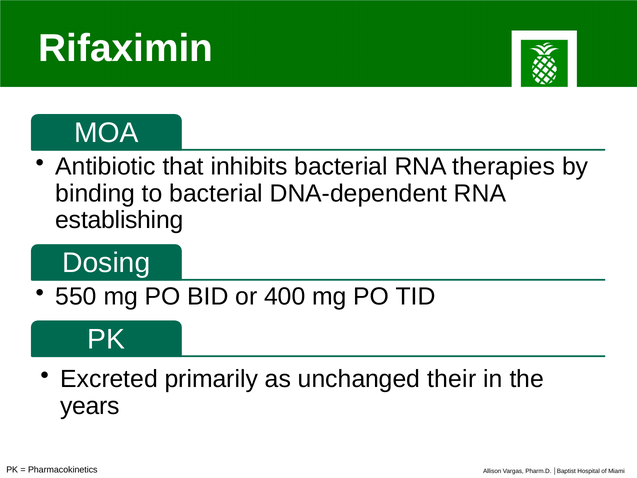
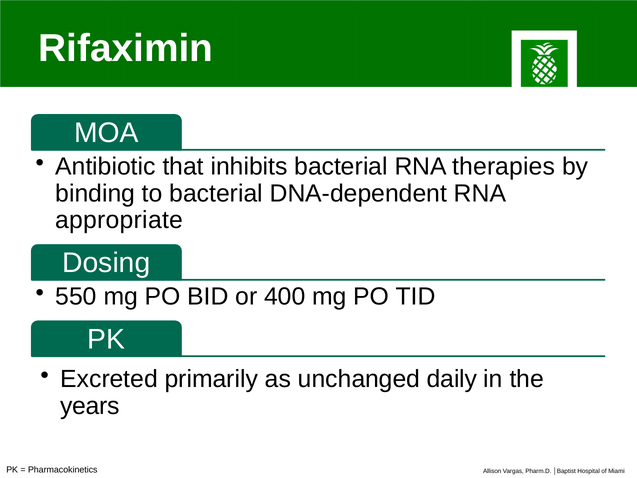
establishing: establishing -> appropriate
their: their -> daily
